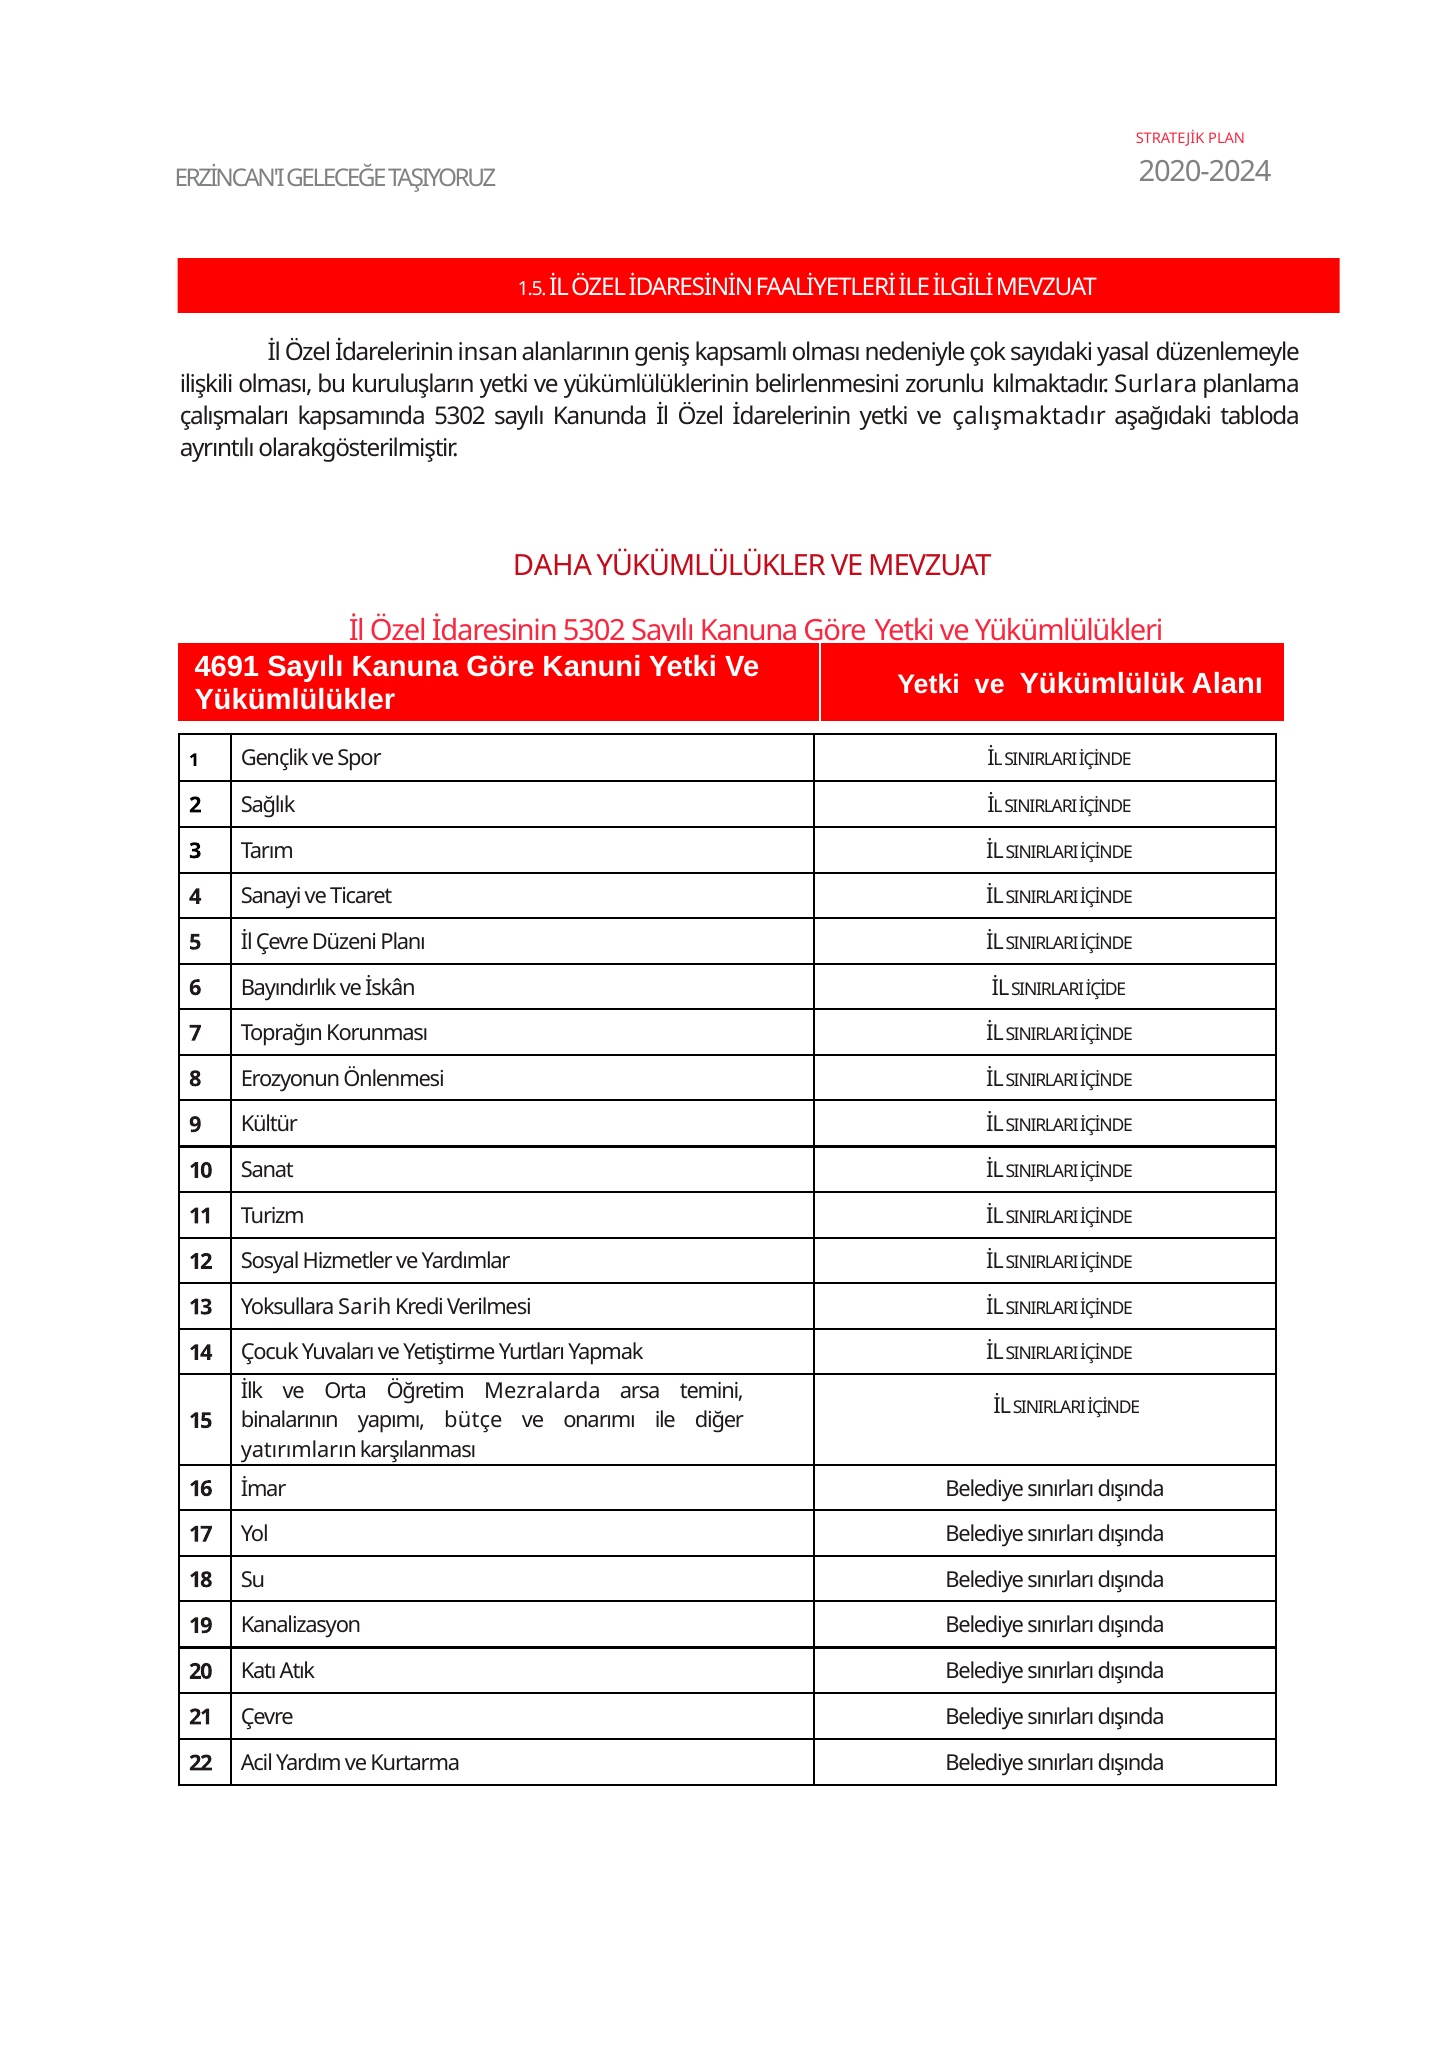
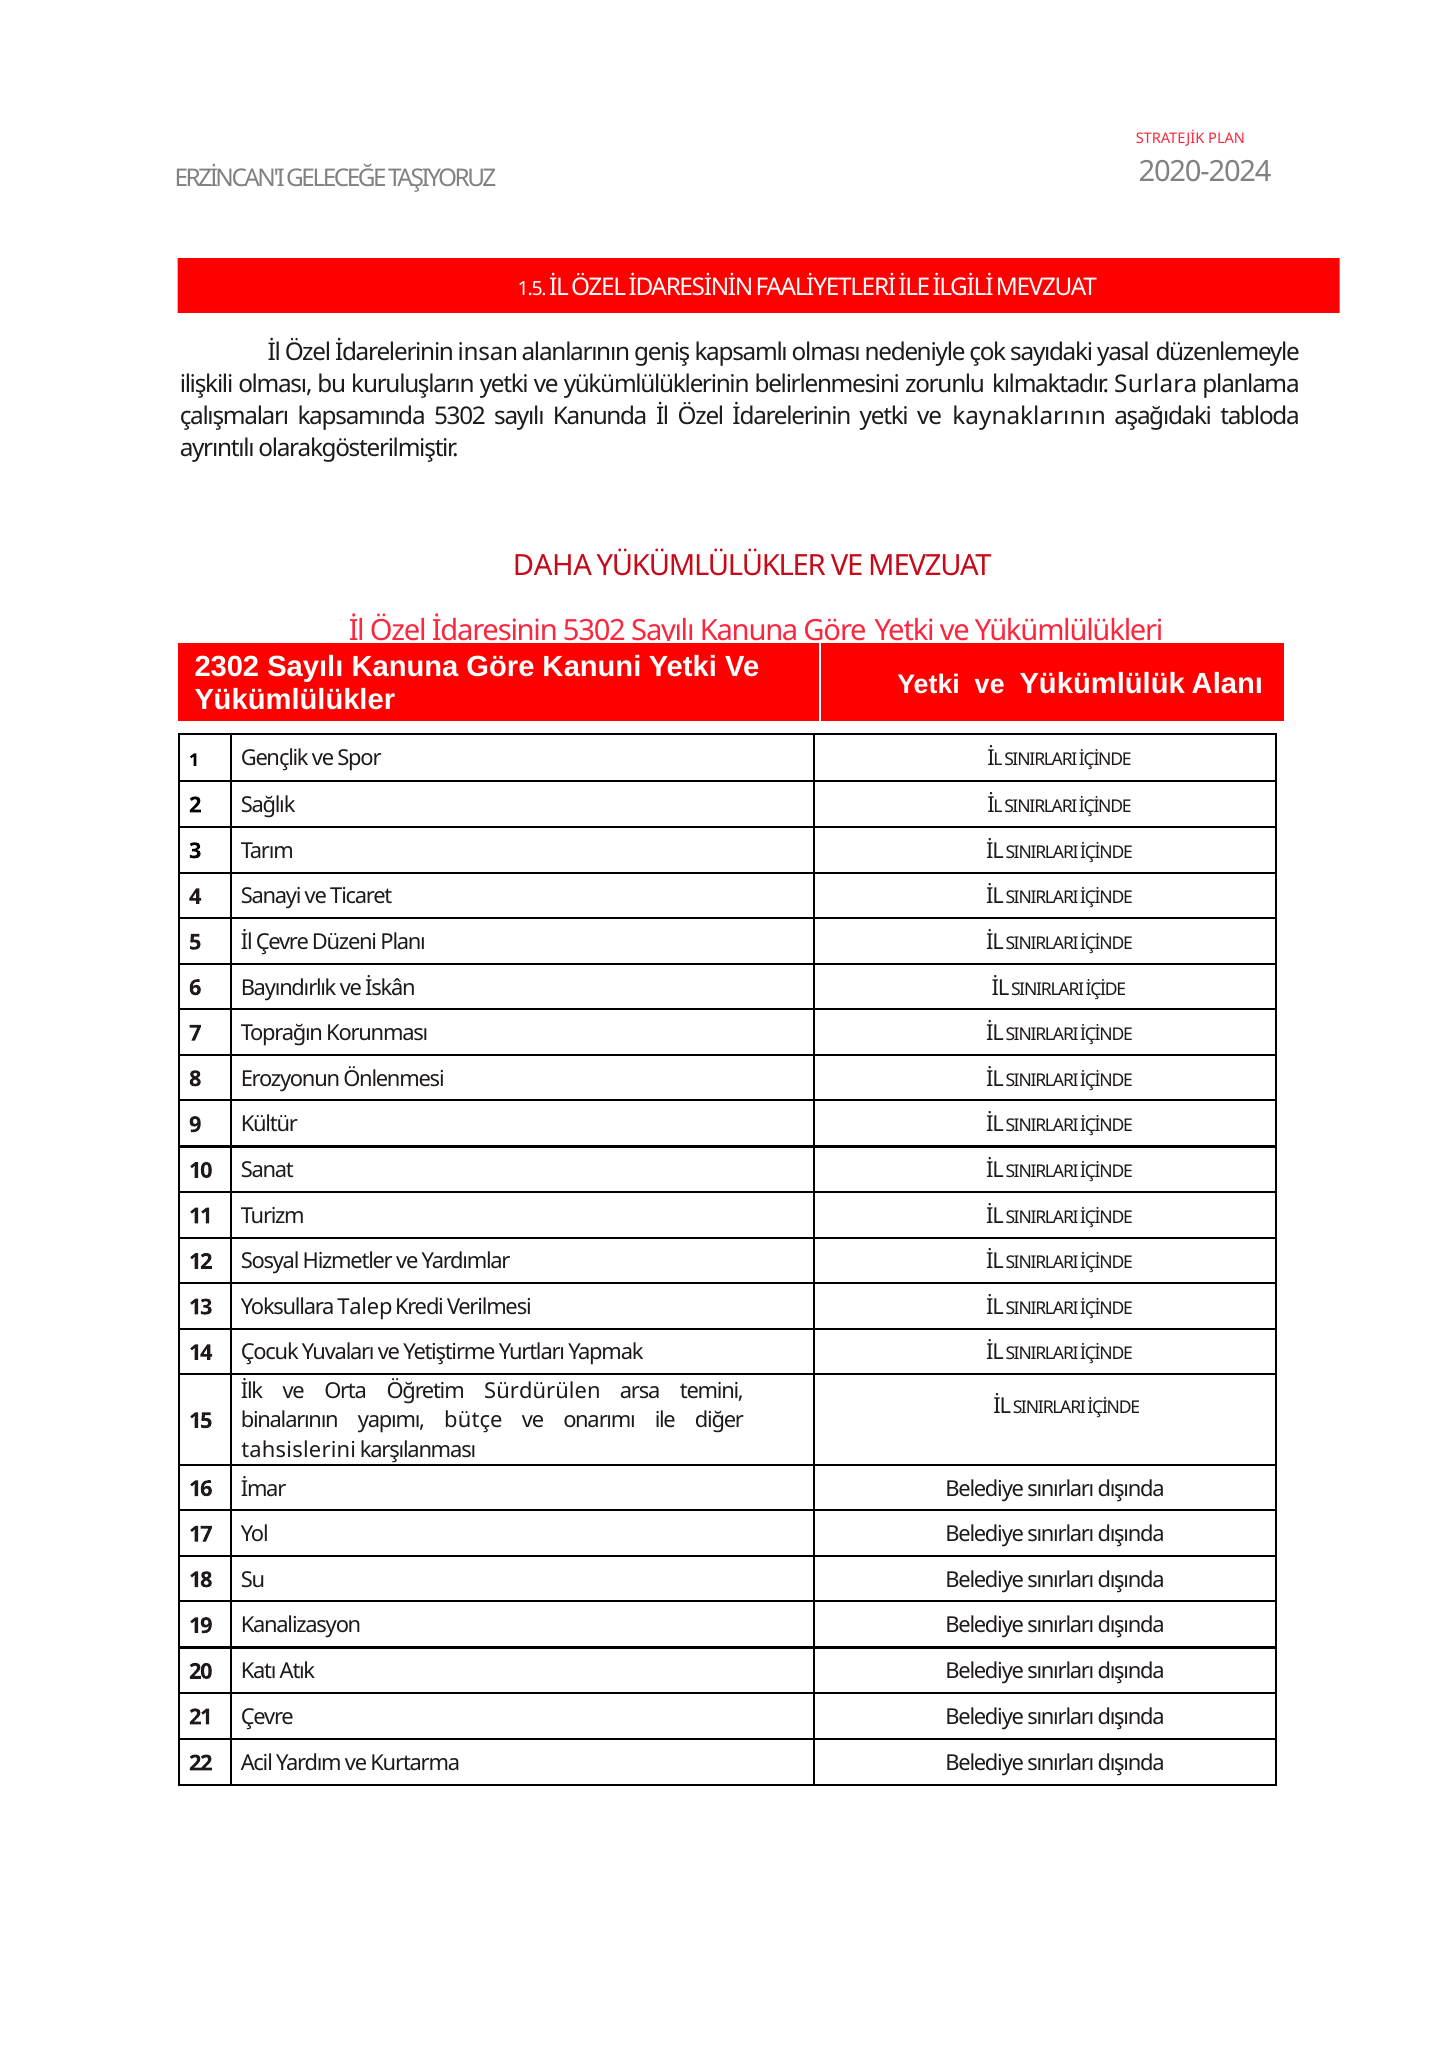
çalışmaktadır: çalışmaktadır -> kaynaklarının
4691: 4691 -> 2302
Sarih: Sarih -> Talep
Mezralarda: Mezralarda -> Sürdürülen
yatırımların: yatırımların -> tahsislerini
